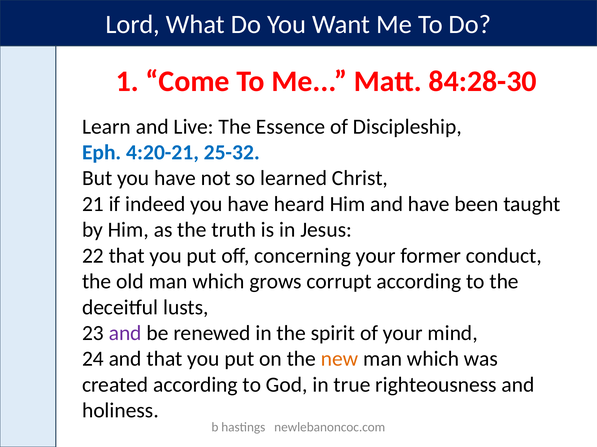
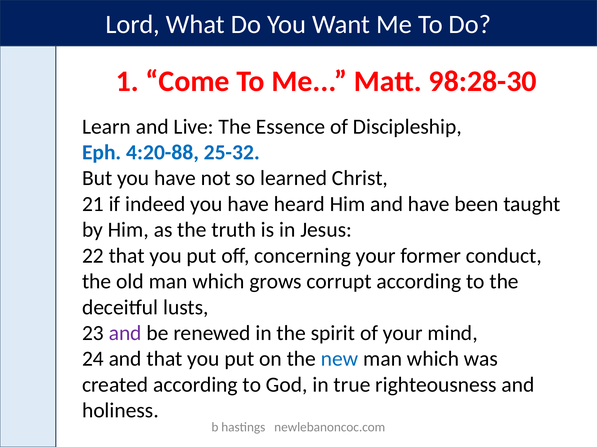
84:28-30: 84:28-30 -> 98:28-30
4:20-21: 4:20-21 -> 4:20-88
new colour: orange -> blue
